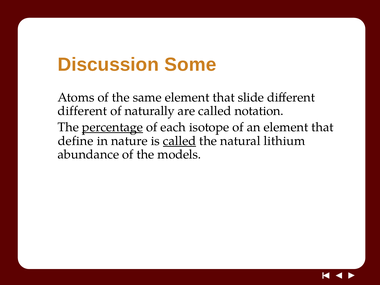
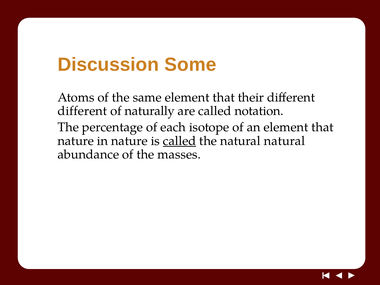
slide: slide -> their
percentage underline: present -> none
define at (76, 141): define -> nature
natural lithium: lithium -> natural
models: models -> masses
